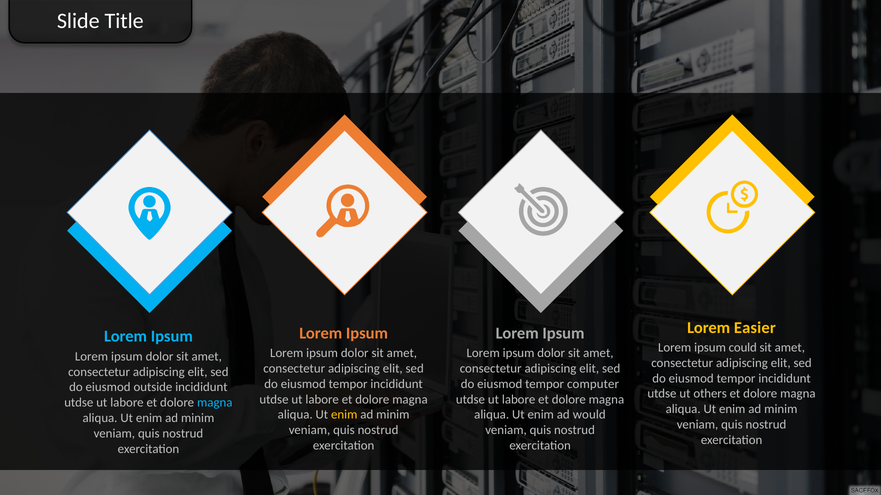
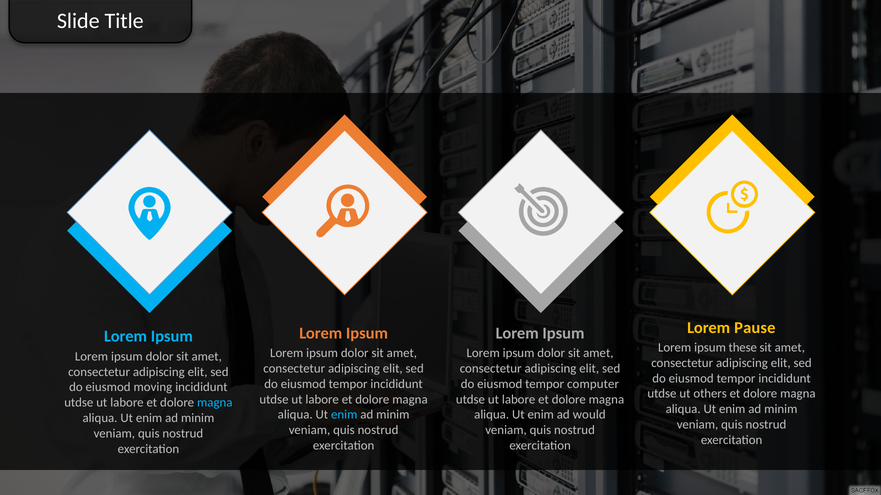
Easier: Easier -> Pause
could: could -> these
outside: outside -> moving
enim at (344, 415) colour: yellow -> light blue
